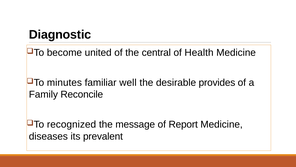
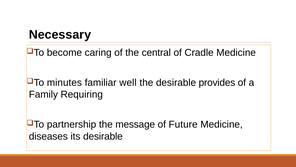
Diagnostic: Diagnostic -> Necessary
united: united -> caring
Health: Health -> Cradle
Reconcile: Reconcile -> Requiring
recognized: recognized -> partnership
Report: Report -> Future
its prevalent: prevalent -> desirable
